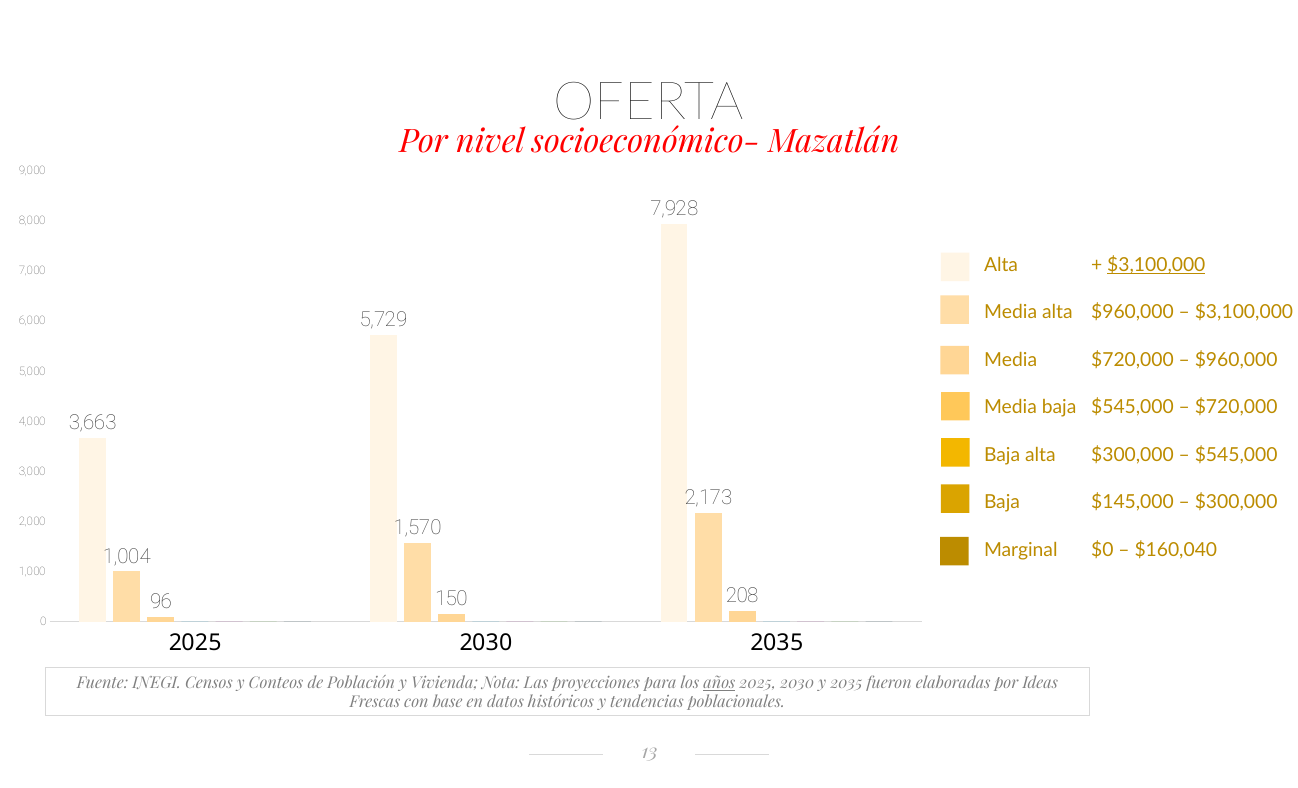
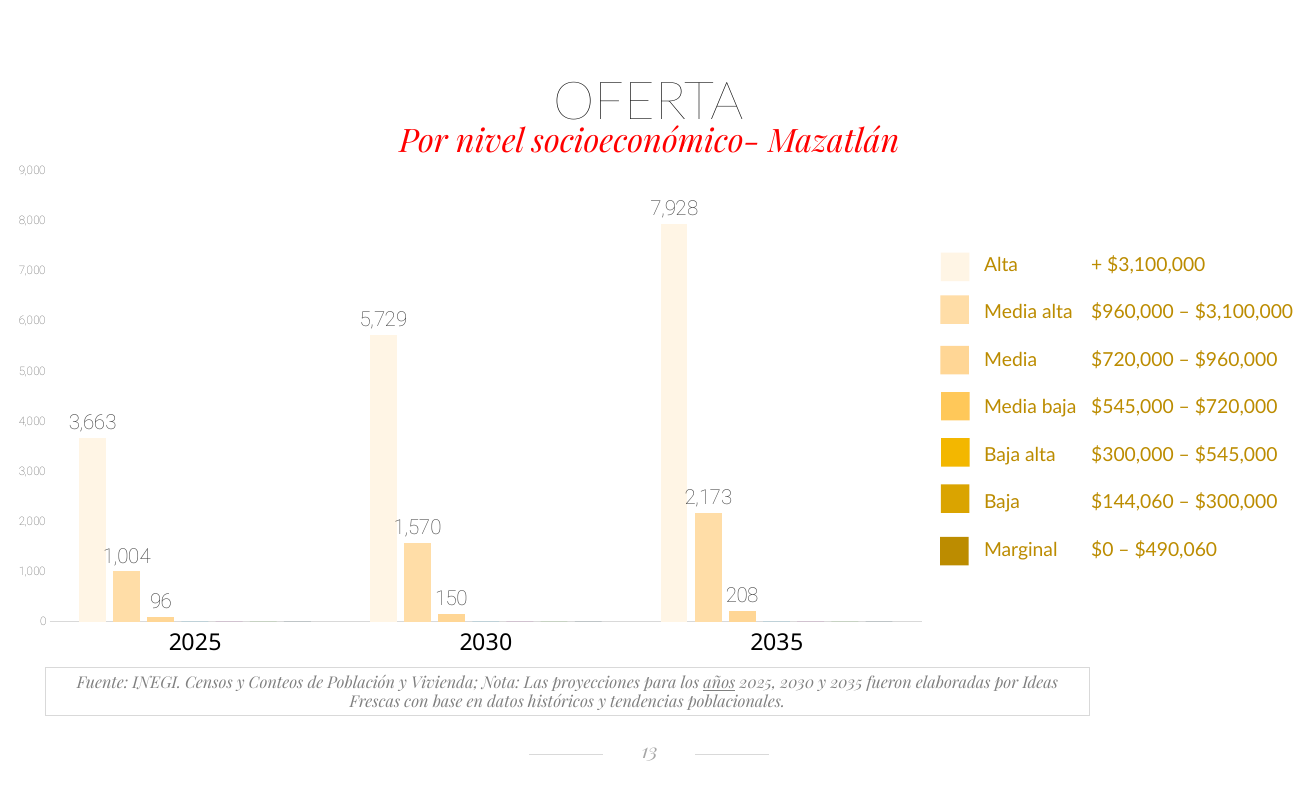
$3,100,000 at (1156, 265) underline: present -> none
$145,000: $145,000 -> $144,060
$160,040: $160,040 -> $490,060
